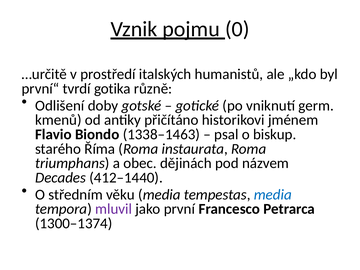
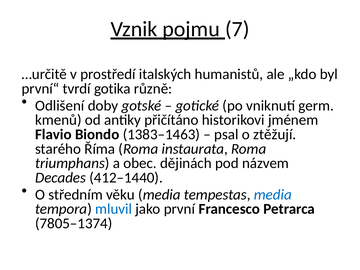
0: 0 -> 7
1338–1463: 1338–1463 -> 1383–1463
biskup: biskup -> ztěžují
mluvil colour: purple -> blue
1300–1374: 1300–1374 -> 7805–1374
